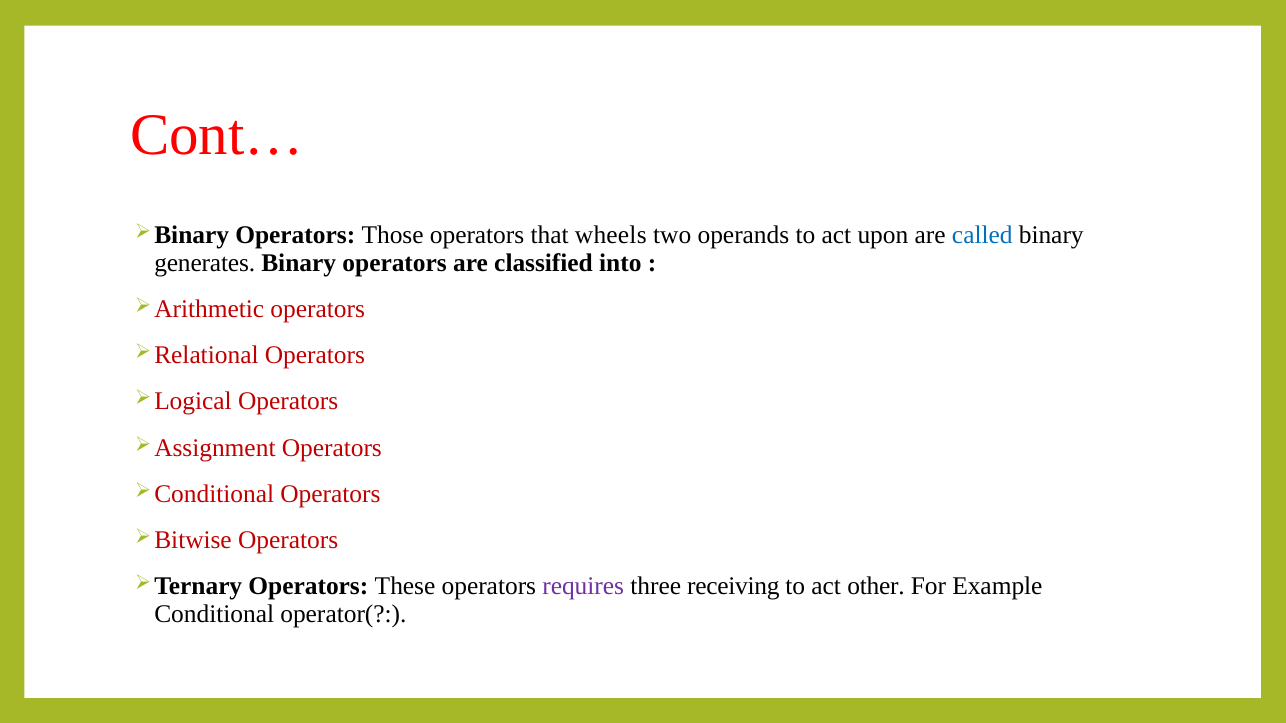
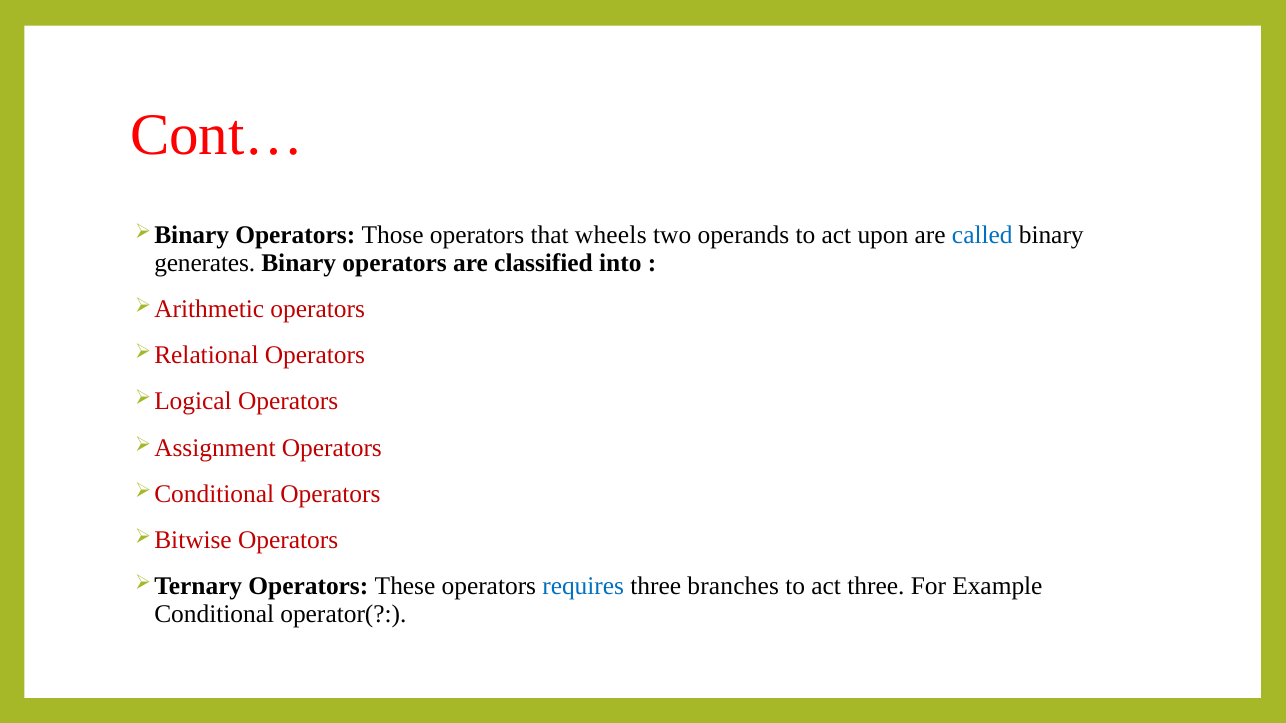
requires colour: purple -> blue
receiving: receiving -> branches
act other: other -> three
